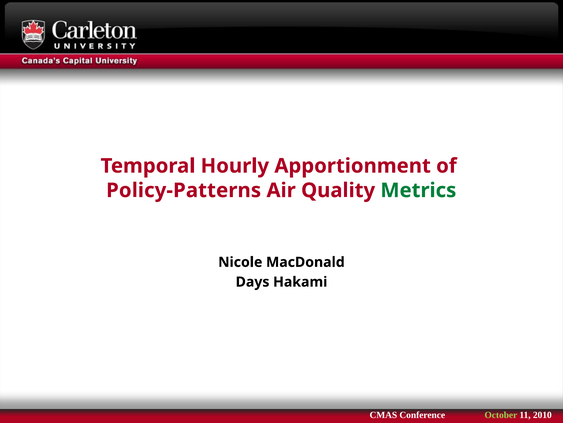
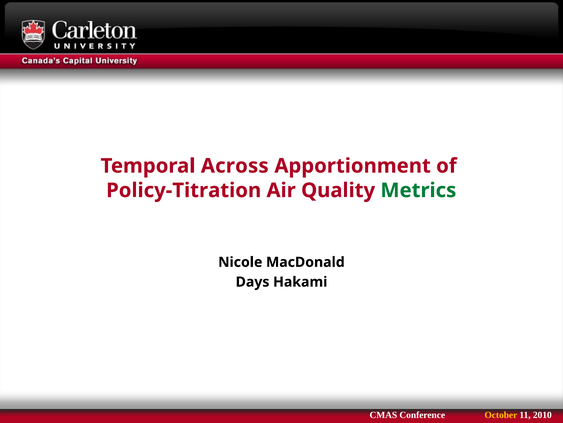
Hourly: Hourly -> Across
Policy-Patterns: Policy-Patterns -> Policy-Titration
October colour: light green -> yellow
